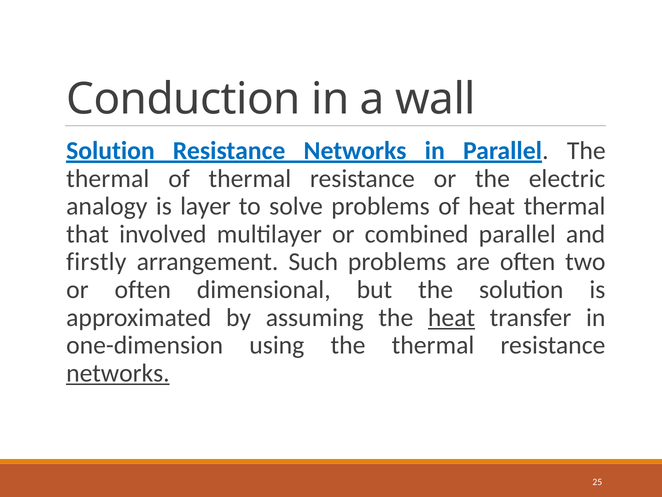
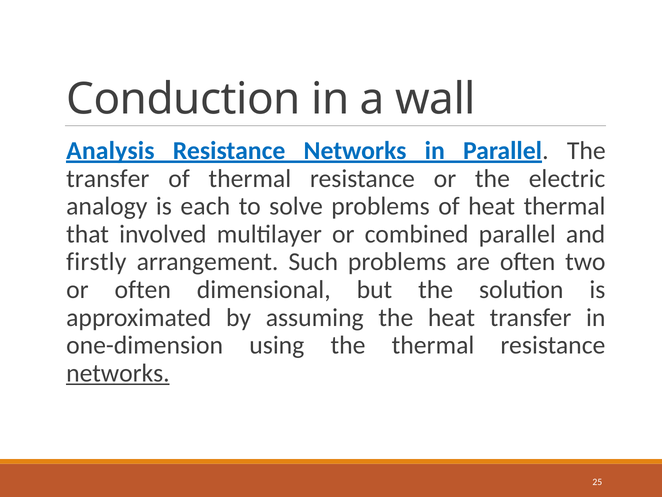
Solution at (110, 151): Solution -> Analysis
thermal at (108, 178): thermal -> transfer
layer: layer -> each
heat at (452, 317) underline: present -> none
